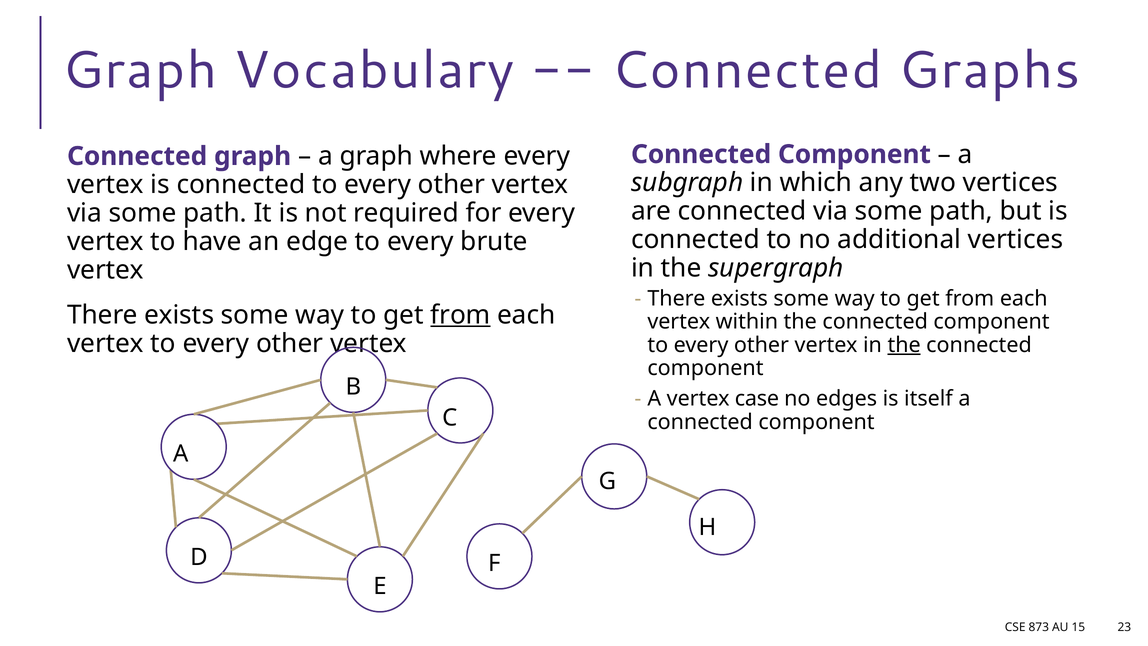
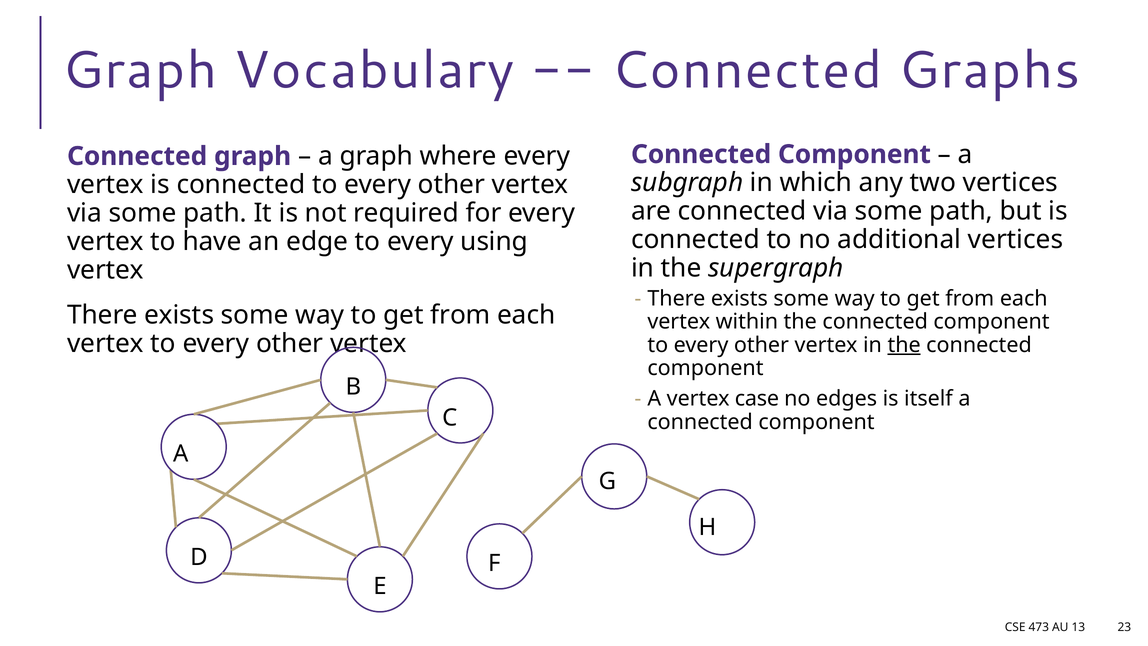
brute: brute -> using
from at (460, 315) underline: present -> none
873: 873 -> 473
15: 15 -> 13
